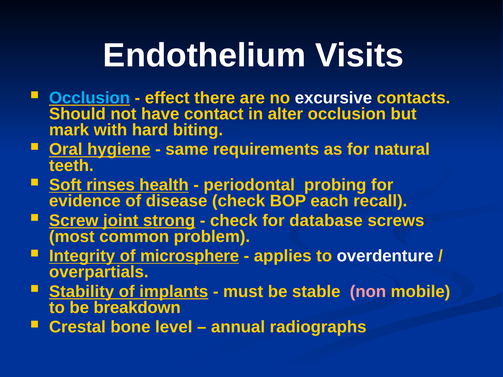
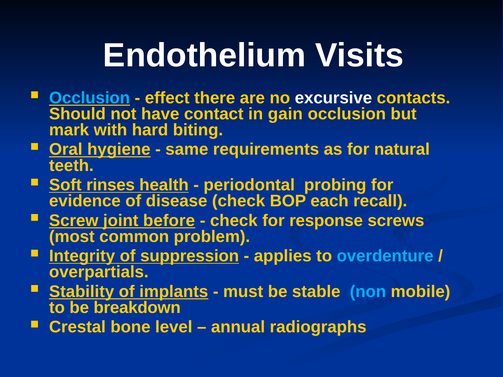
alter: alter -> gain
strong: strong -> before
database: database -> response
microsphere: microsphere -> suppression
overdenture colour: white -> light blue
non colour: pink -> light blue
